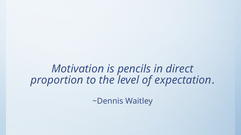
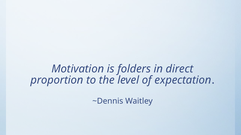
pencils: pencils -> folders
